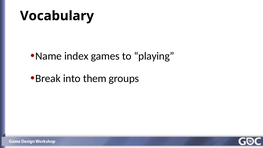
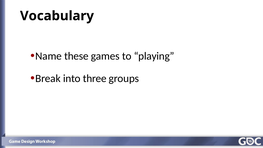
index: index -> these
them: them -> three
